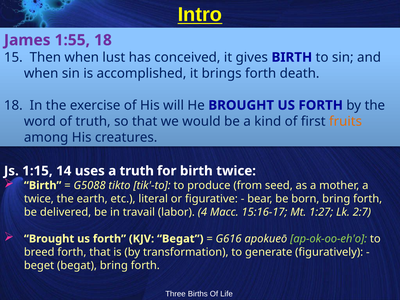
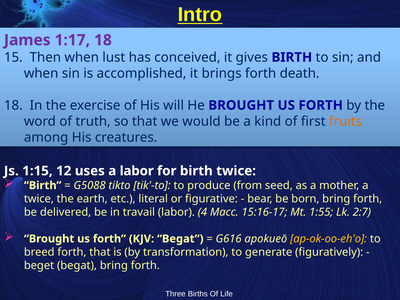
1:55: 1:55 -> 1:17
14: 14 -> 12
a truth: truth -> labor
1:27: 1:27 -> 1:55
ap-ok-oo-eh'o colour: light green -> yellow
